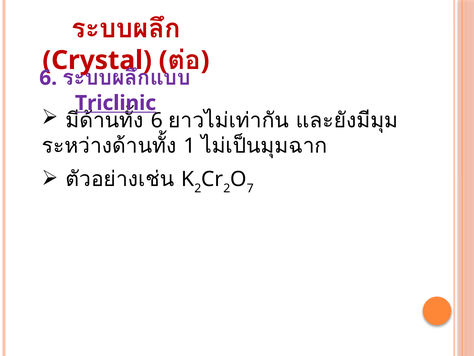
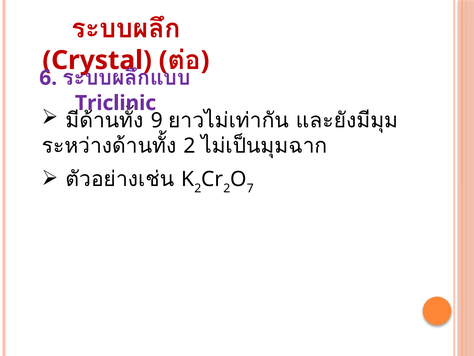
Triclinic underline: present -> none
6 at (157, 121): 6 -> 9
1 at (190, 146): 1 -> 2
